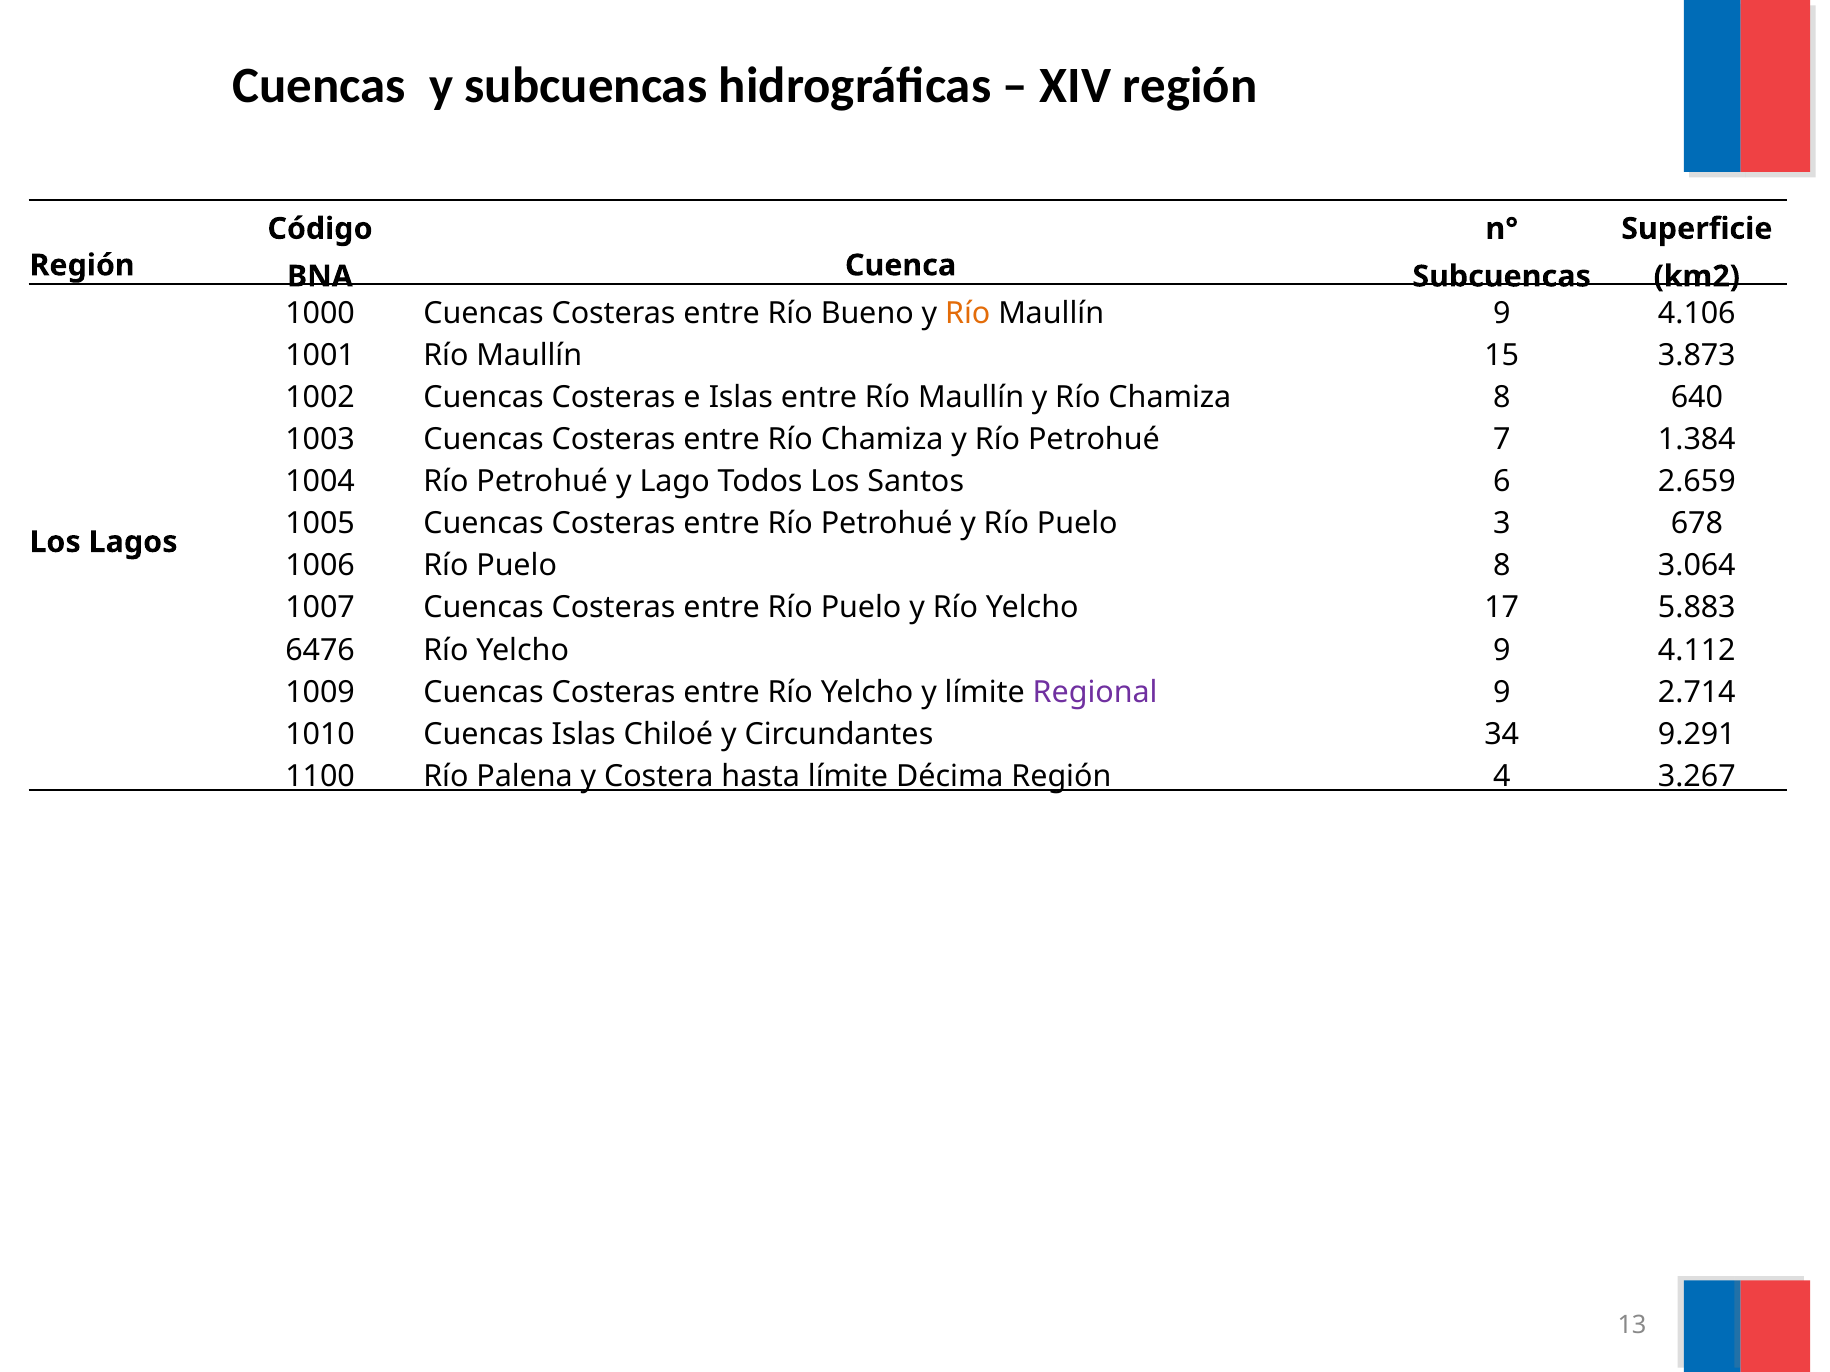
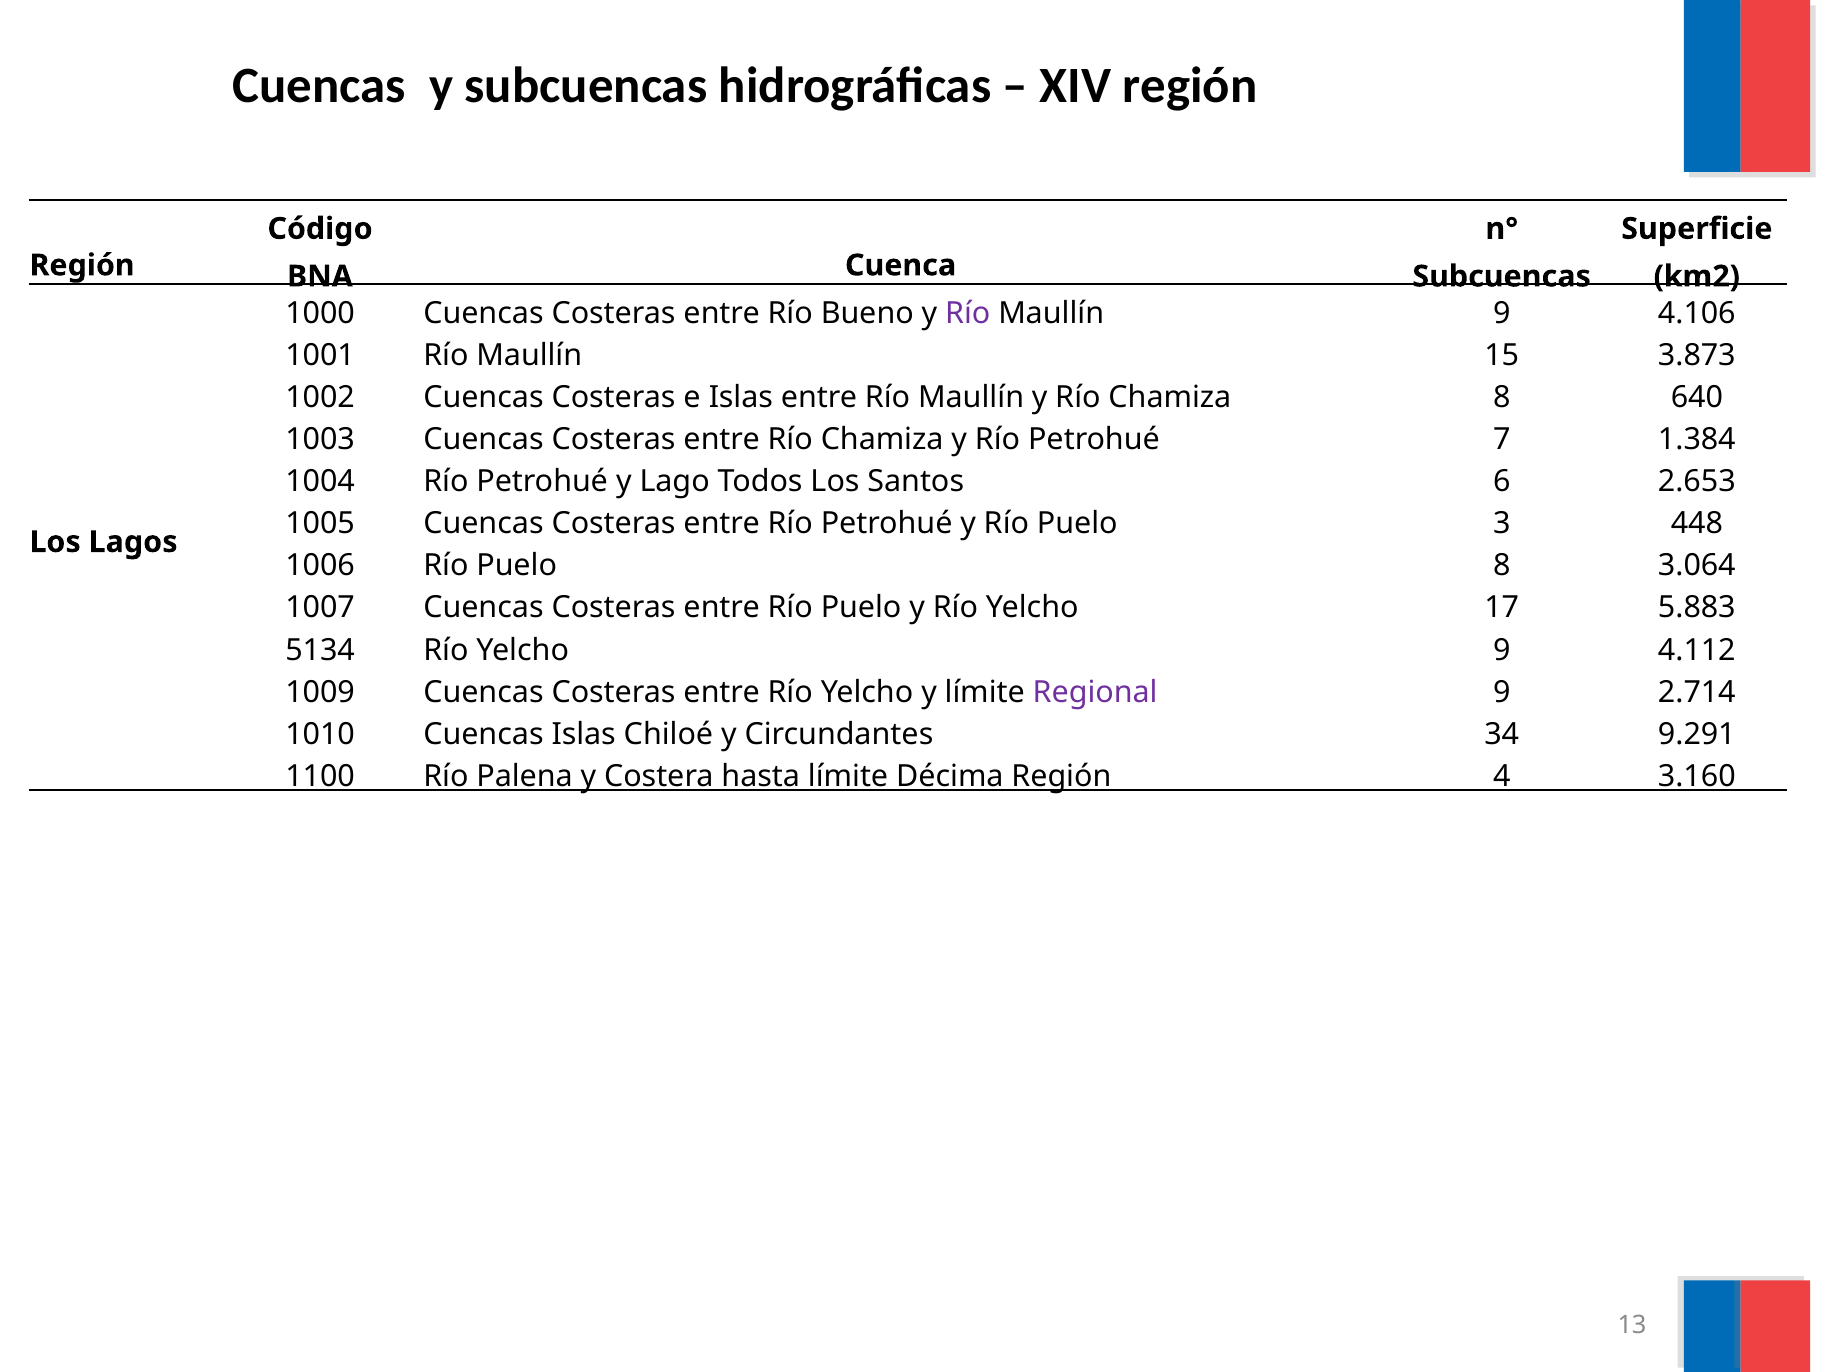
Río at (968, 313) colour: orange -> purple
2.659: 2.659 -> 2.653
678: 678 -> 448
6476: 6476 -> 5134
3.267: 3.267 -> 3.160
